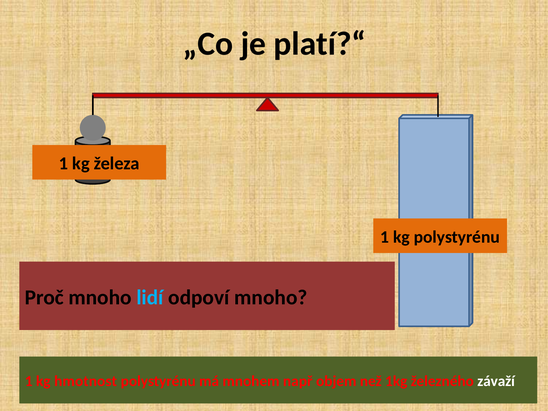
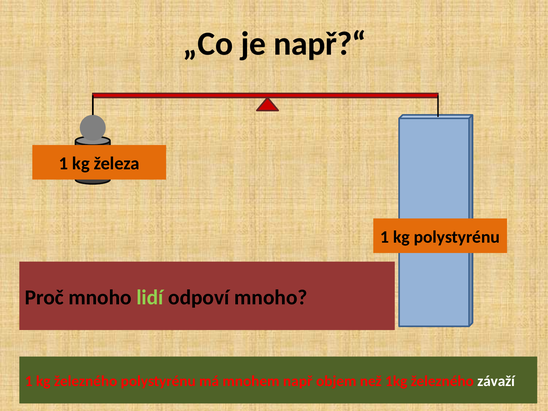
platí?“: platí?“ -> např?“
lidí colour: light blue -> light green
kg hmotnost: hmotnost -> železného
